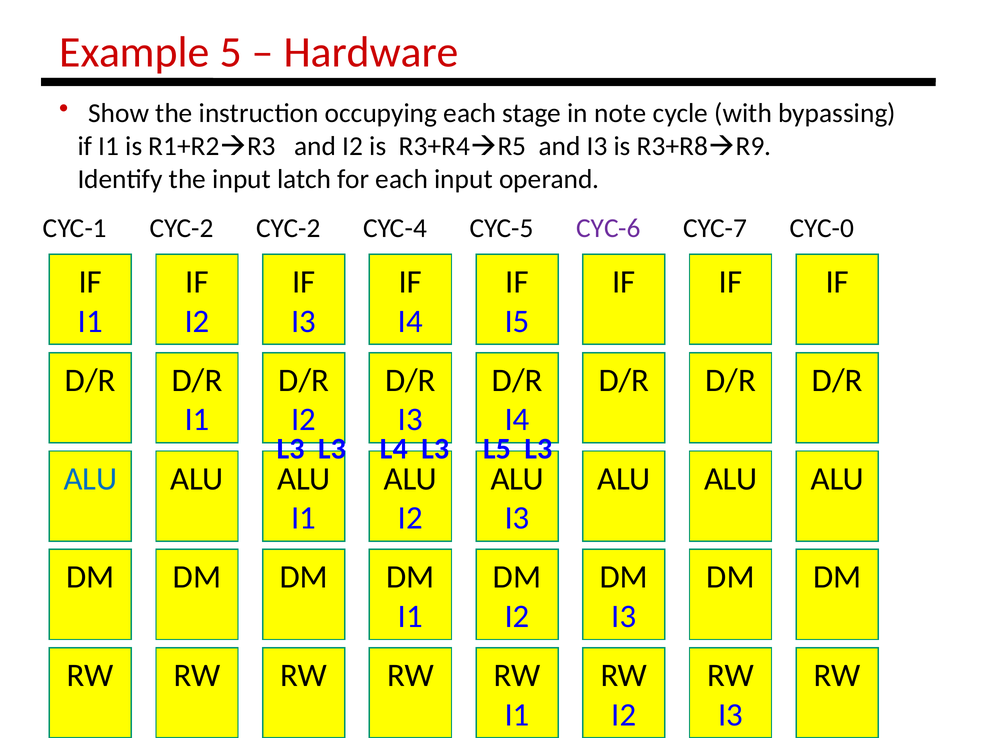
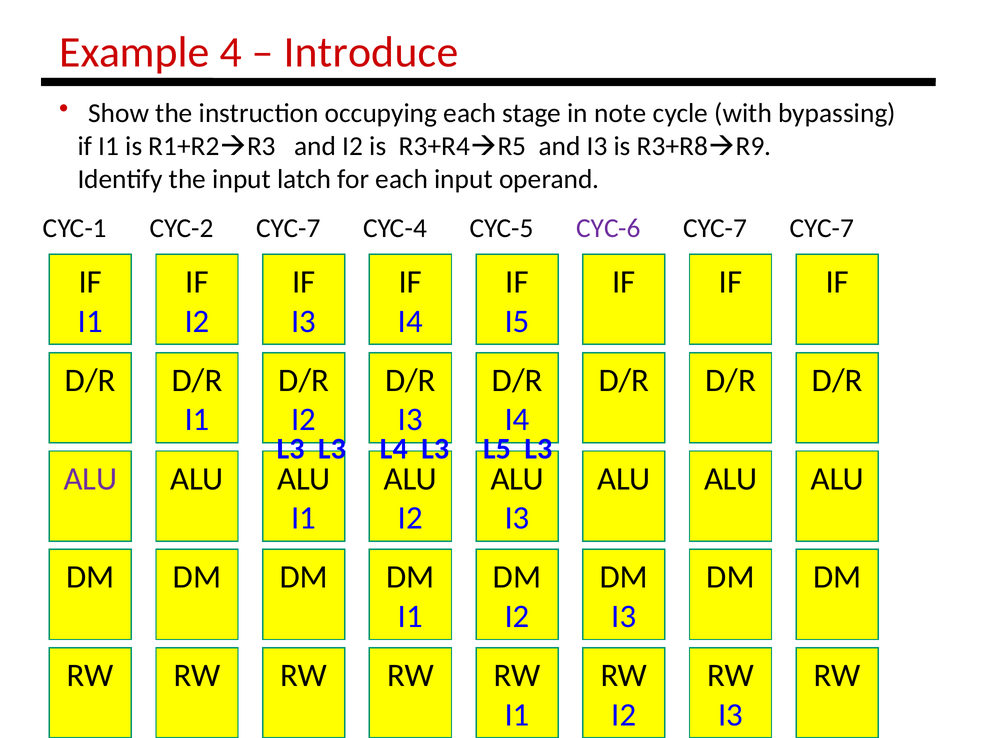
5: 5 -> 4
Hardware: Hardware -> Introduce
CYC-2 at (288, 228): CYC-2 -> CYC-7
CYC-0 at (822, 228): CYC-0 -> CYC-7
ALU at (90, 479) colour: blue -> purple
